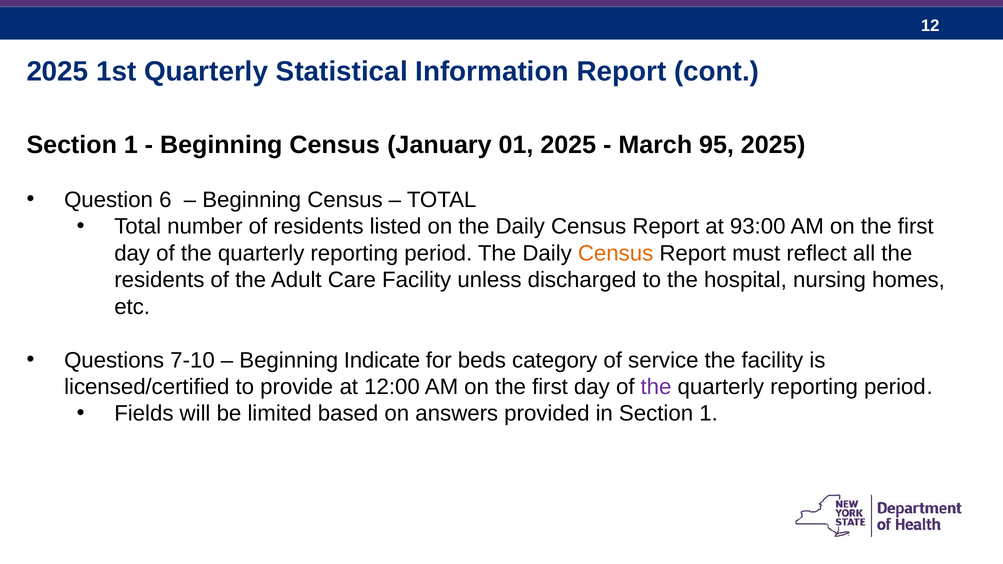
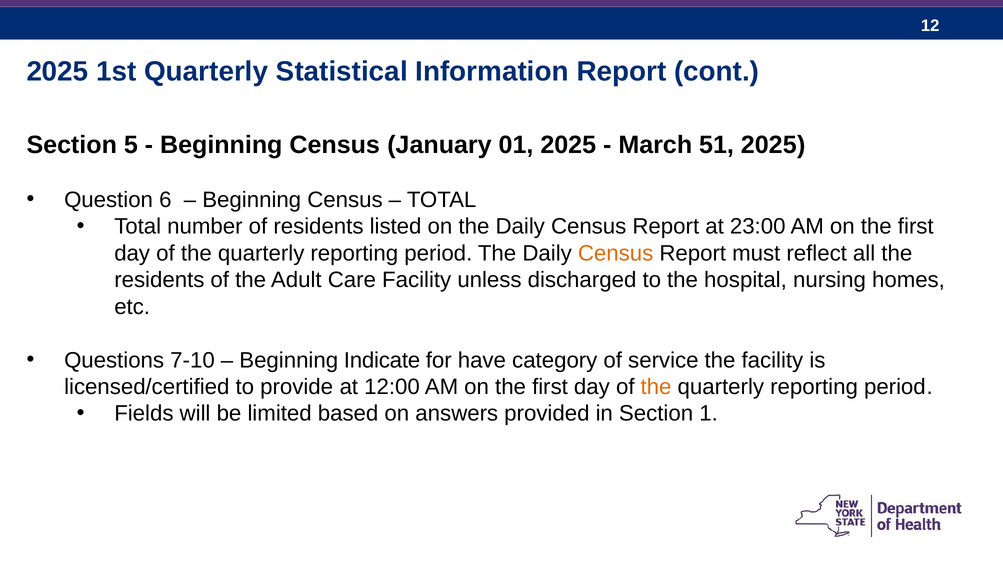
1 at (131, 145): 1 -> 5
95: 95 -> 51
93:00: 93:00 -> 23:00
beds: beds -> have
the at (656, 387) colour: purple -> orange
